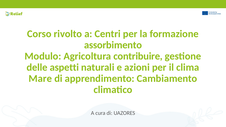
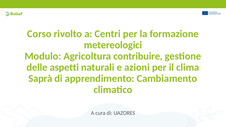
assorbimento: assorbimento -> metereologici
Mare: Mare -> Saprà
